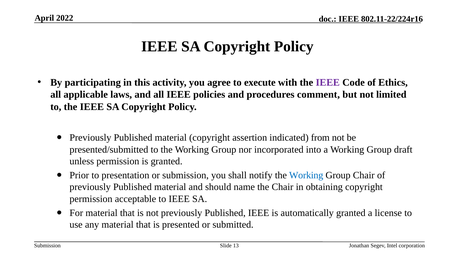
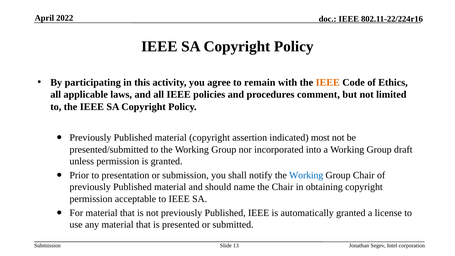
execute: execute -> remain
IEEE at (328, 82) colour: purple -> orange
from: from -> most
